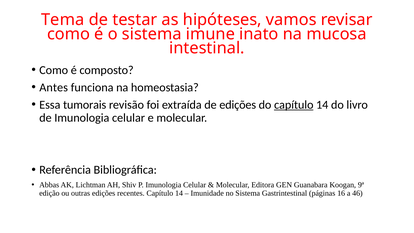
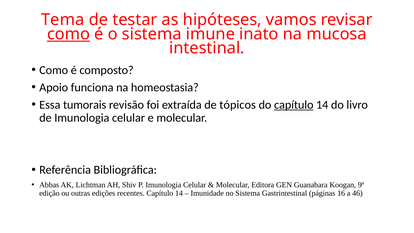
como at (69, 34) underline: none -> present
Antes: Antes -> Apoio
de edições: edições -> tópicos
